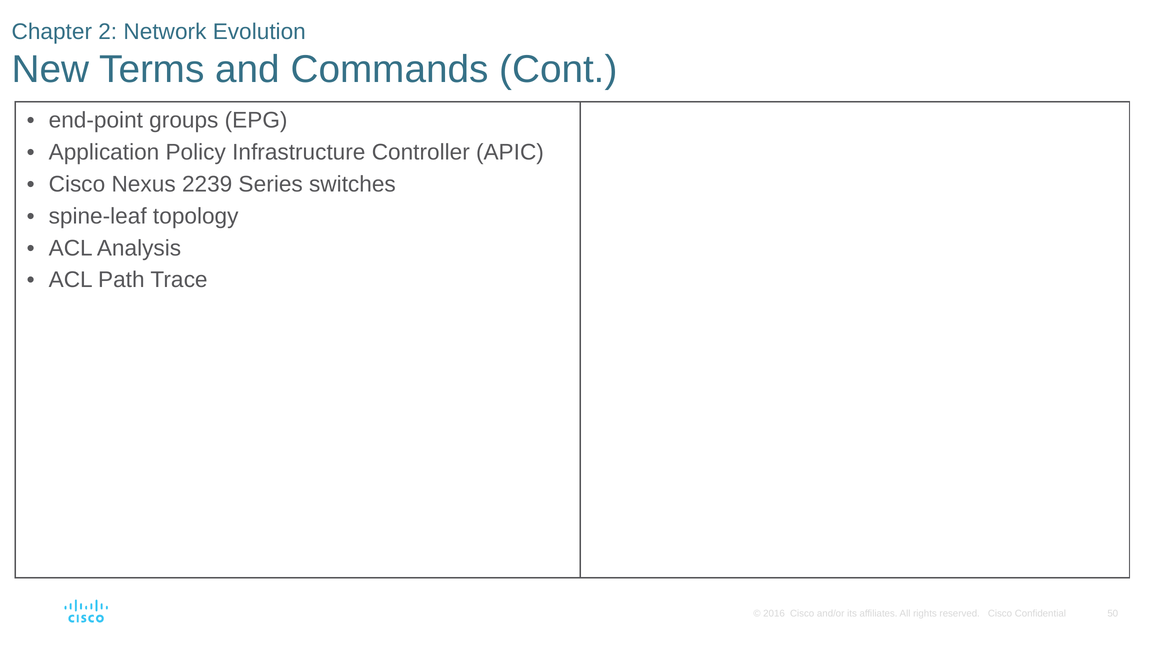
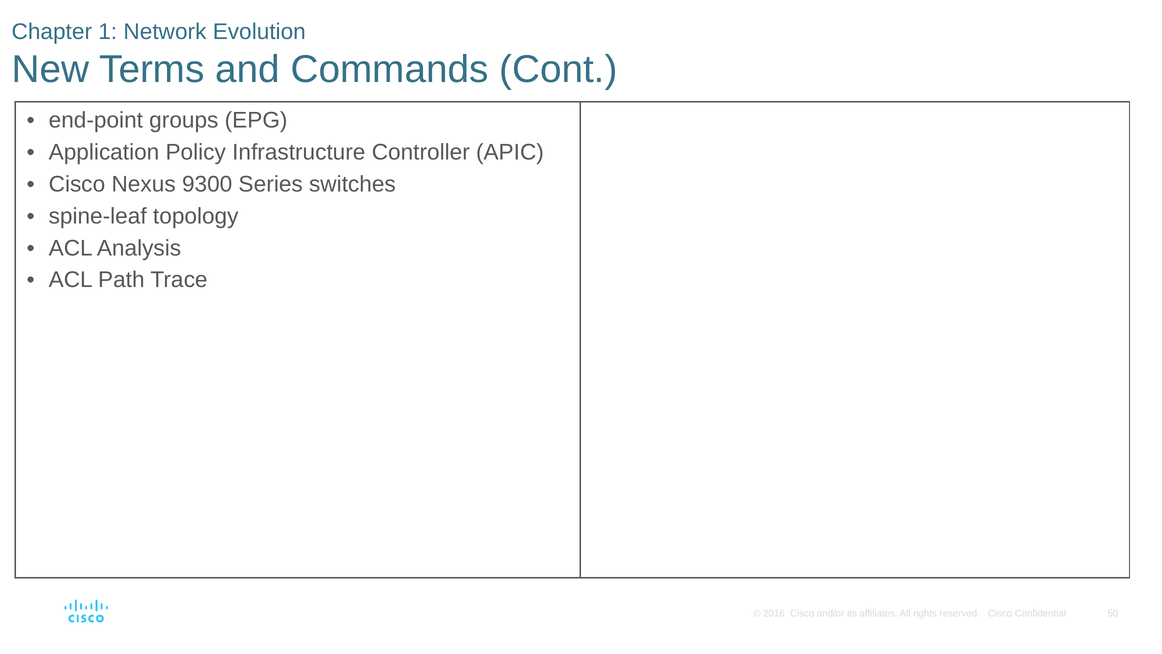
2: 2 -> 1
2239: 2239 -> 9300
